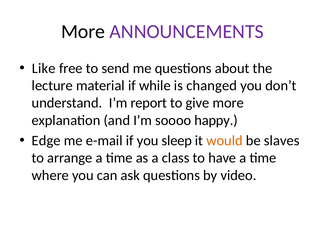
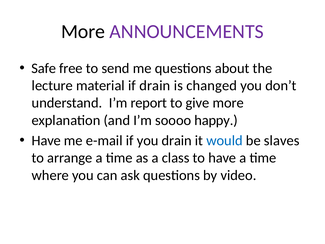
Like: Like -> Safe
if while: while -> drain
Edge at (46, 140): Edge -> Have
you sleep: sleep -> drain
would colour: orange -> blue
